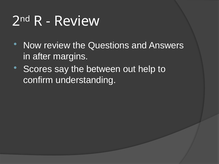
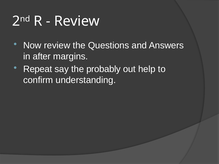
Scores: Scores -> Repeat
between: between -> probably
